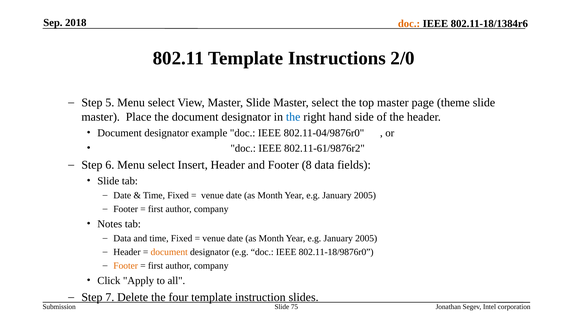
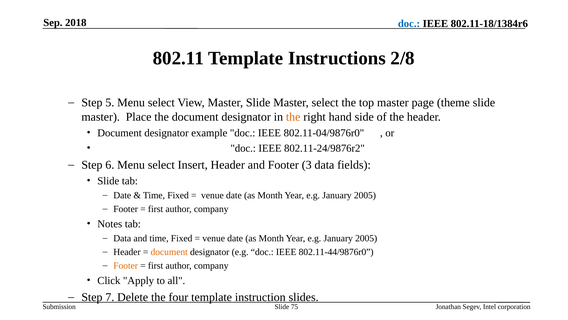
doc at (409, 24) colour: orange -> blue
2/0: 2/0 -> 2/8
the at (293, 117) colour: blue -> orange
802.11-61/9876r2: 802.11-61/9876r2 -> 802.11-24/9876r2
8: 8 -> 3
802.11-18/9876r0: 802.11-18/9876r0 -> 802.11-44/9876r0
